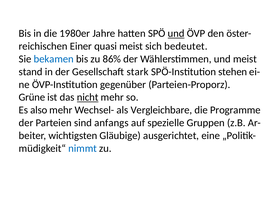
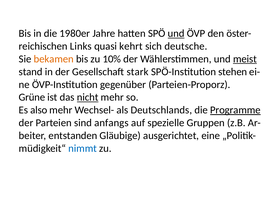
Einer: Einer -> Links
quasi meist: meist -> kehrt
bedeutet: bedeutet -> deutsche
bekamen colour: blue -> orange
86%: 86% -> 10%
meist at (245, 59) underline: none -> present
Vergleichbare: Vergleichbare -> Deutschlands
Programme underline: none -> present
wichtigsten: wichtigsten -> entstanden
